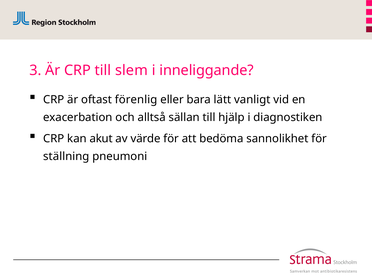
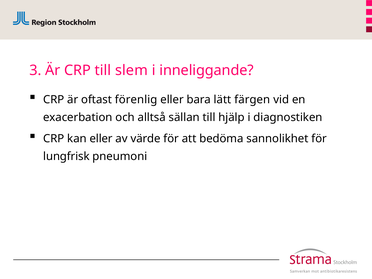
vanligt: vanligt -> färgen
kan akut: akut -> eller
ställning: ställning -> lungfrisk
